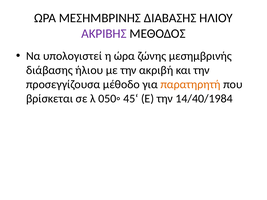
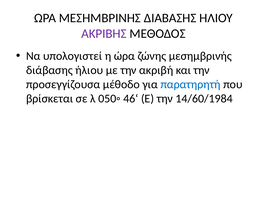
παρατηρητή colour: orange -> blue
45‘: 45‘ -> 46‘
14/40/1984: 14/40/1984 -> 14/60/1984
